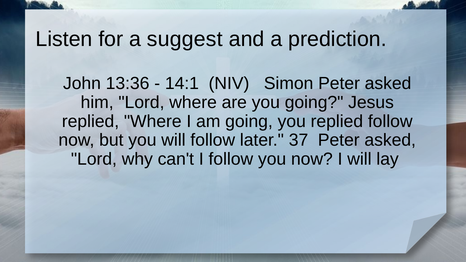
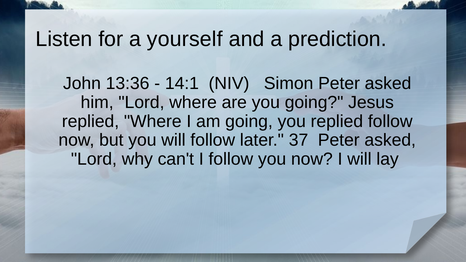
suggest: suggest -> yourself
